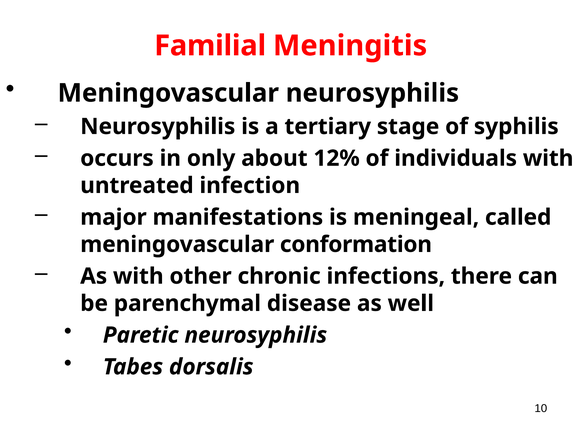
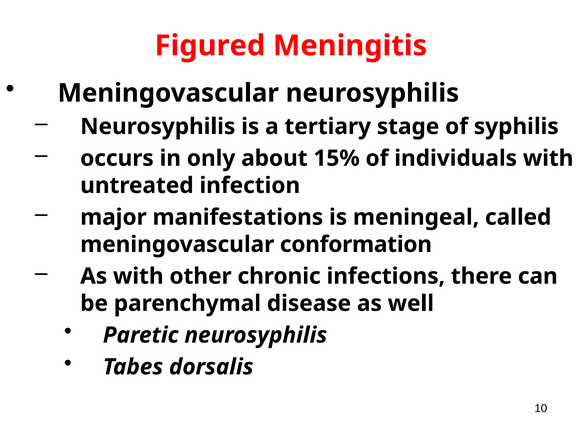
Familial: Familial -> Figured
12%: 12% -> 15%
